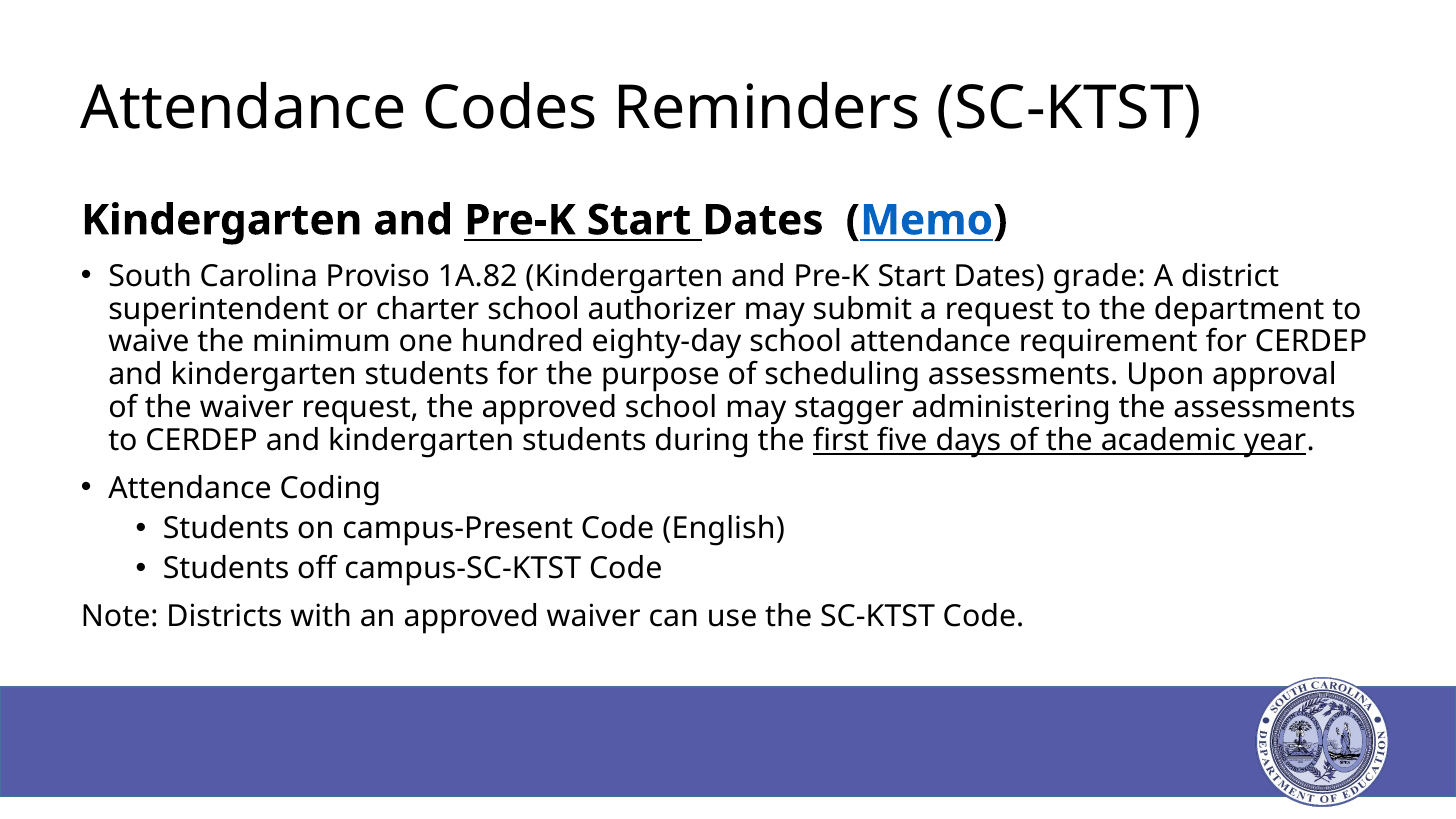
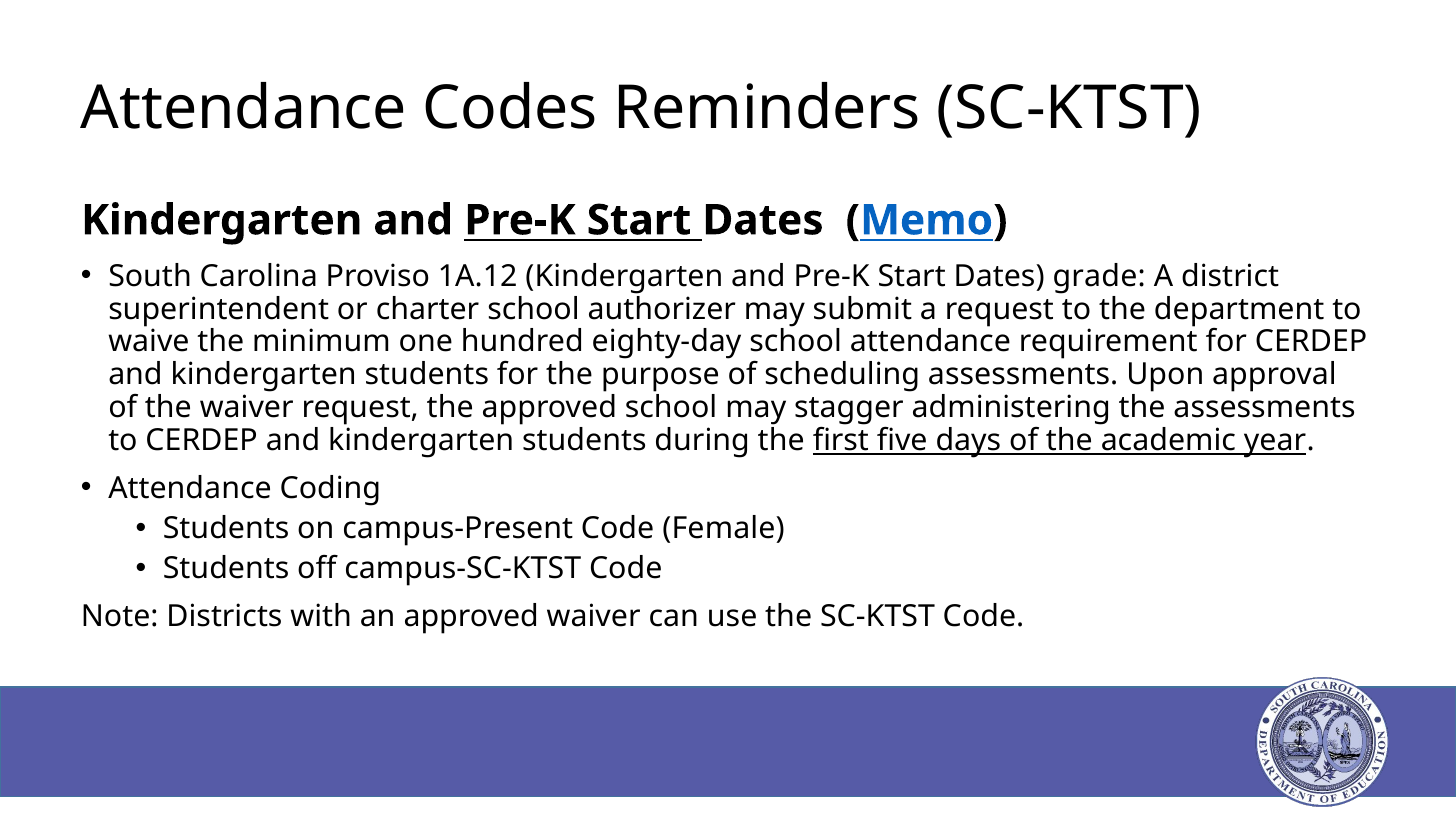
1A.82: 1A.82 -> 1A.12
English: English -> Female
